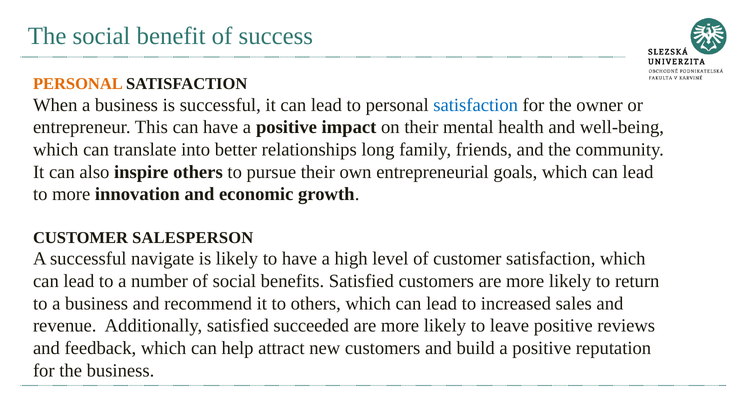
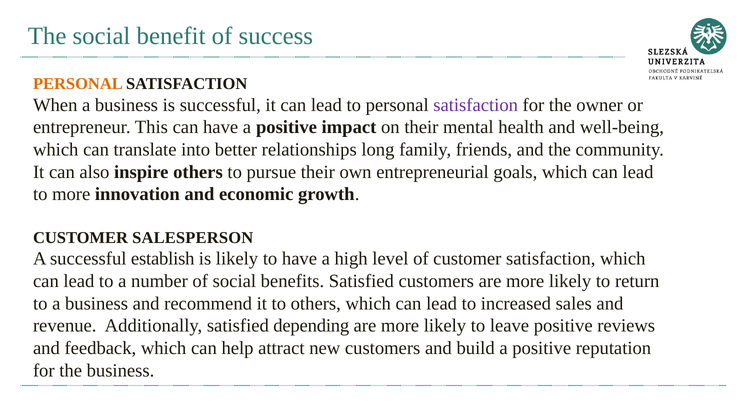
satisfaction at (476, 105) colour: blue -> purple
navigate: navigate -> establish
succeeded: succeeded -> depending
